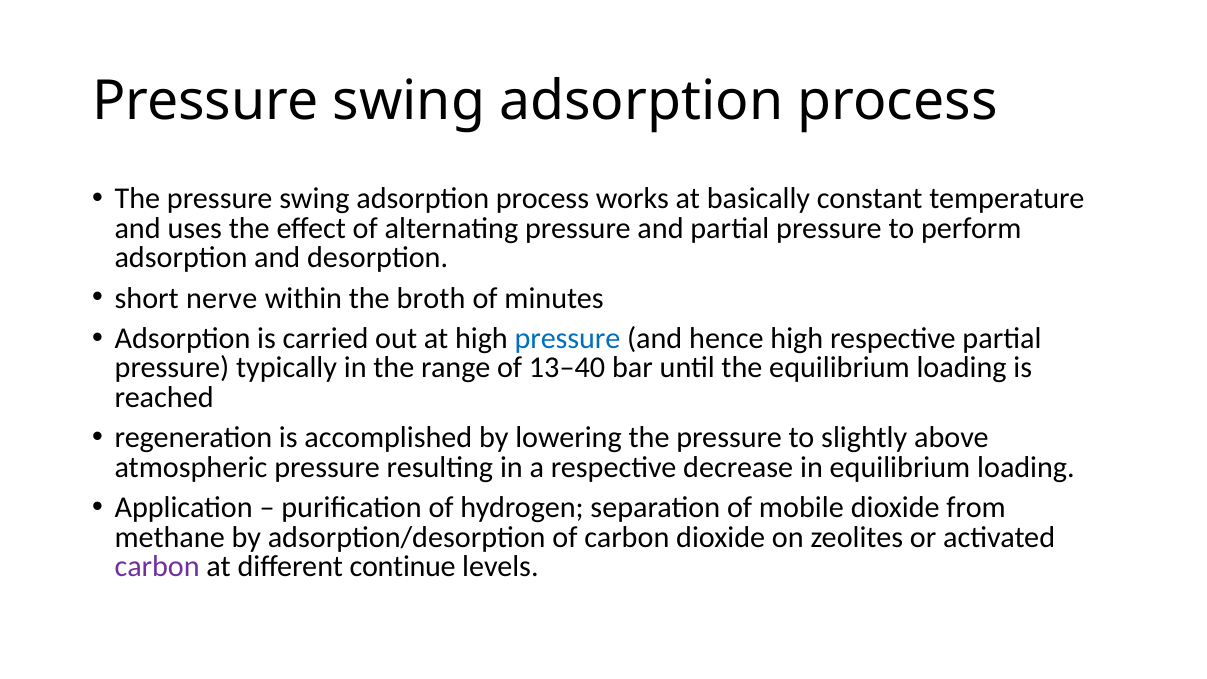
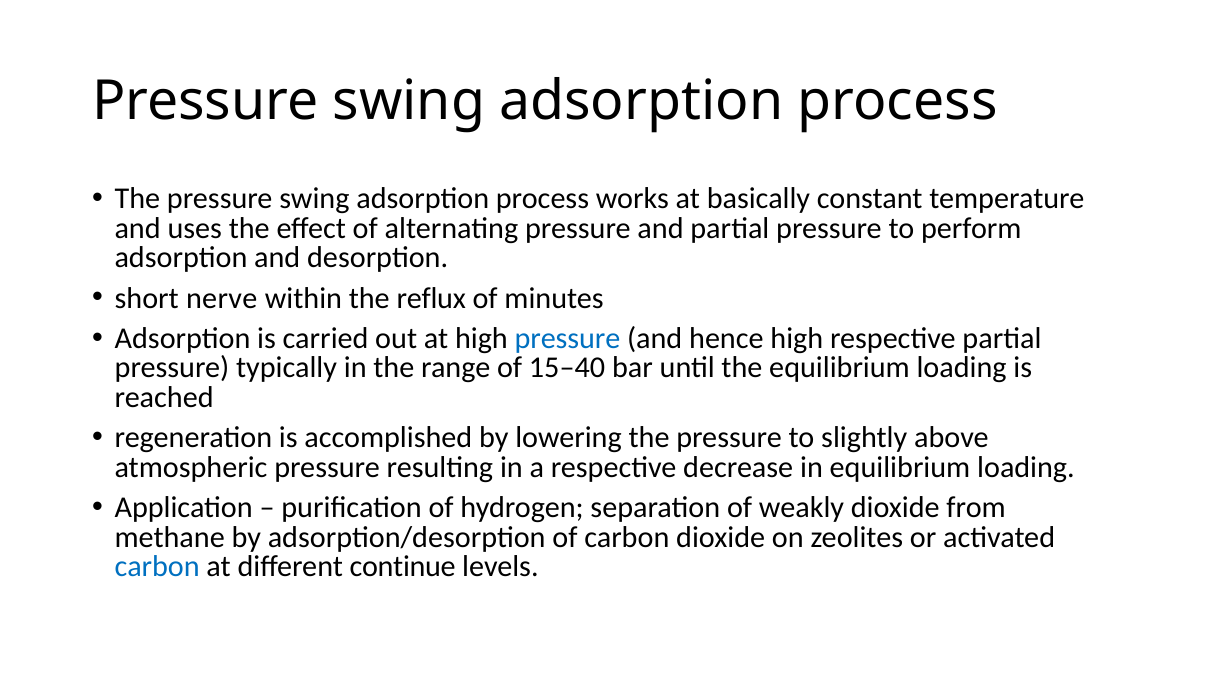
broth: broth -> reflux
13–40: 13–40 -> 15–40
mobile: mobile -> weakly
carbon at (157, 567) colour: purple -> blue
